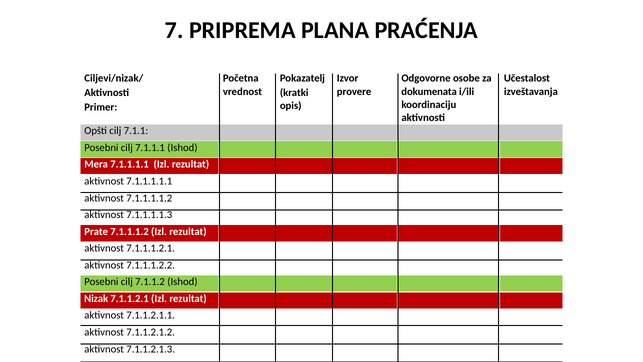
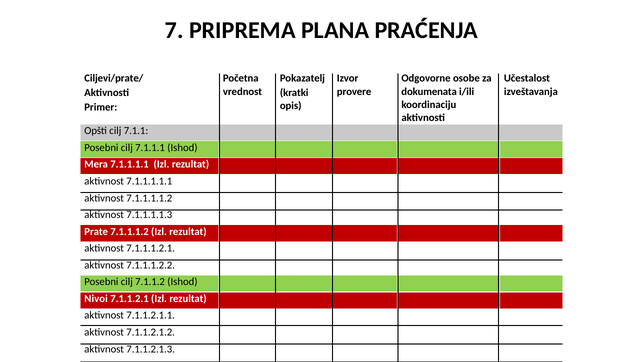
Ciljevi/nizak/: Ciljevi/nizak/ -> Ciljevi/prate/
Nizak: Nizak -> Nivoi
